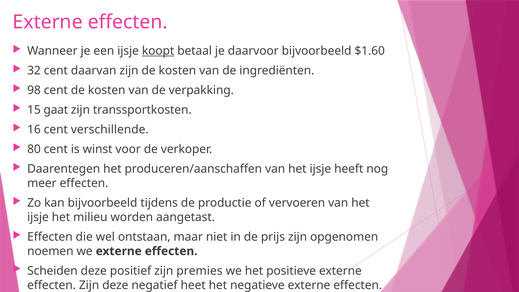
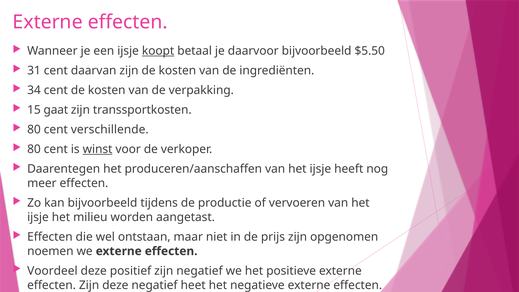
$1.60: $1.60 -> $5.50
32: 32 -> 31
98: 98 -> 34
16 at (34, 130): 16 -> 80
winst underline: none -> present
Scheiden: Scheiden -> Voordeel
zijn premies: premies -> negatief
